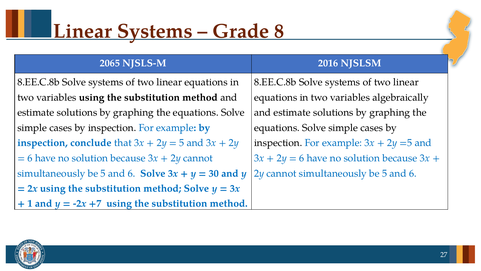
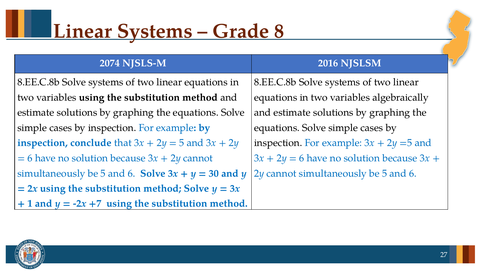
2065: 2065 -> 2074
